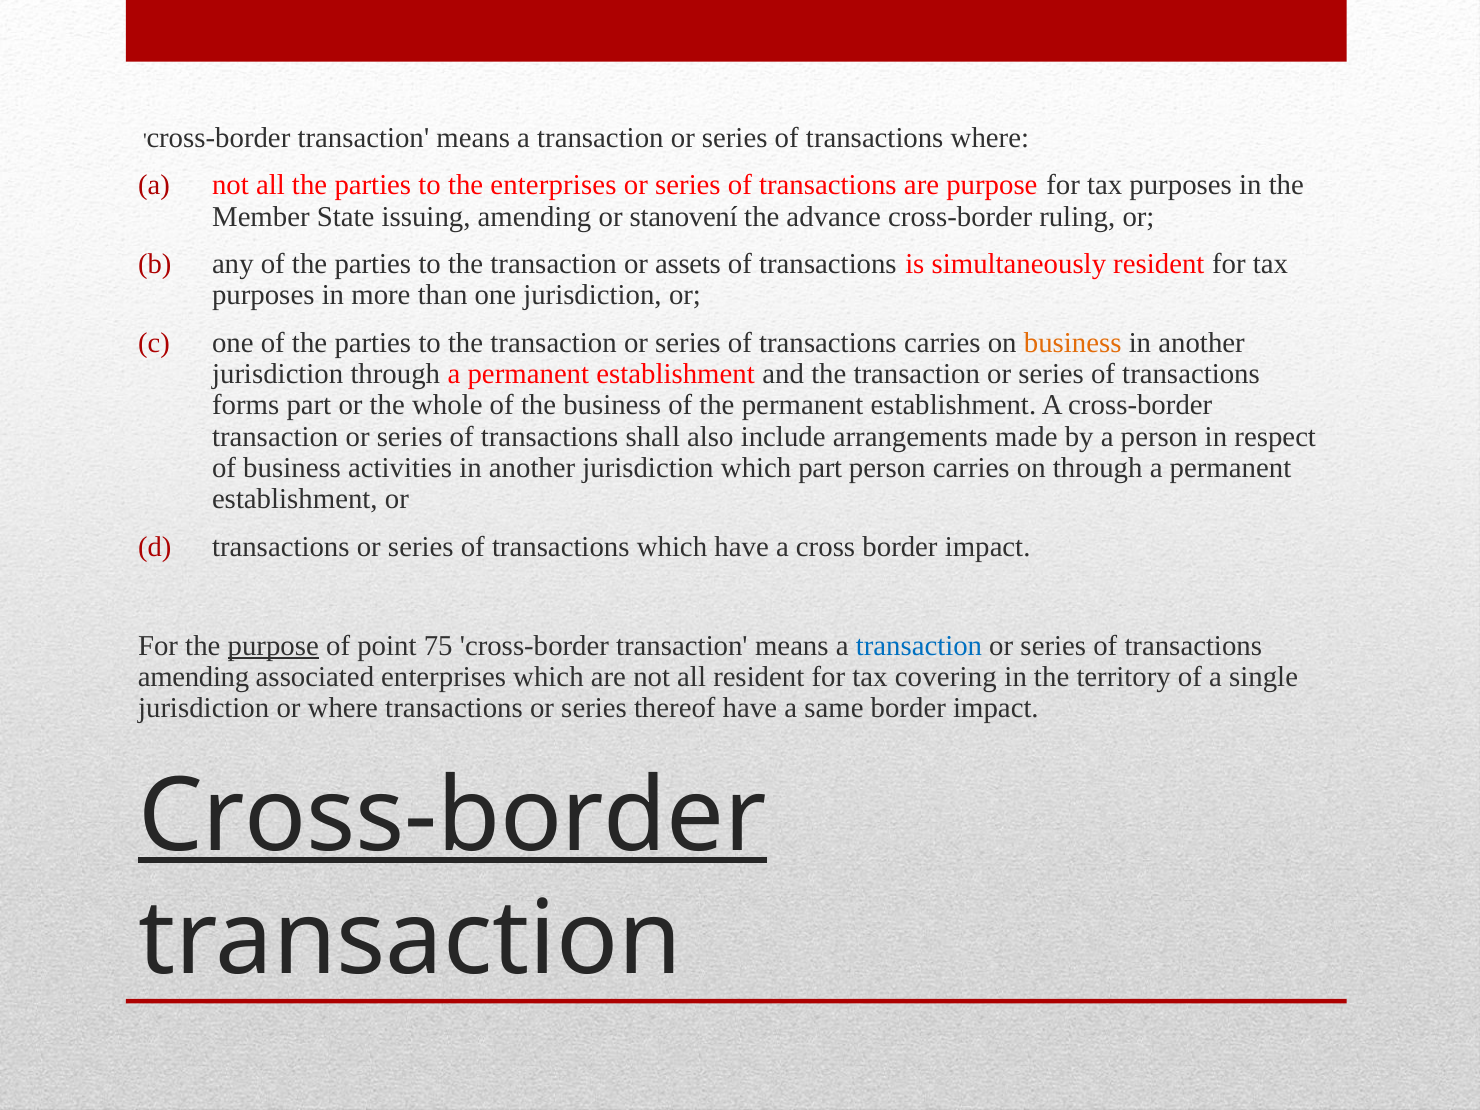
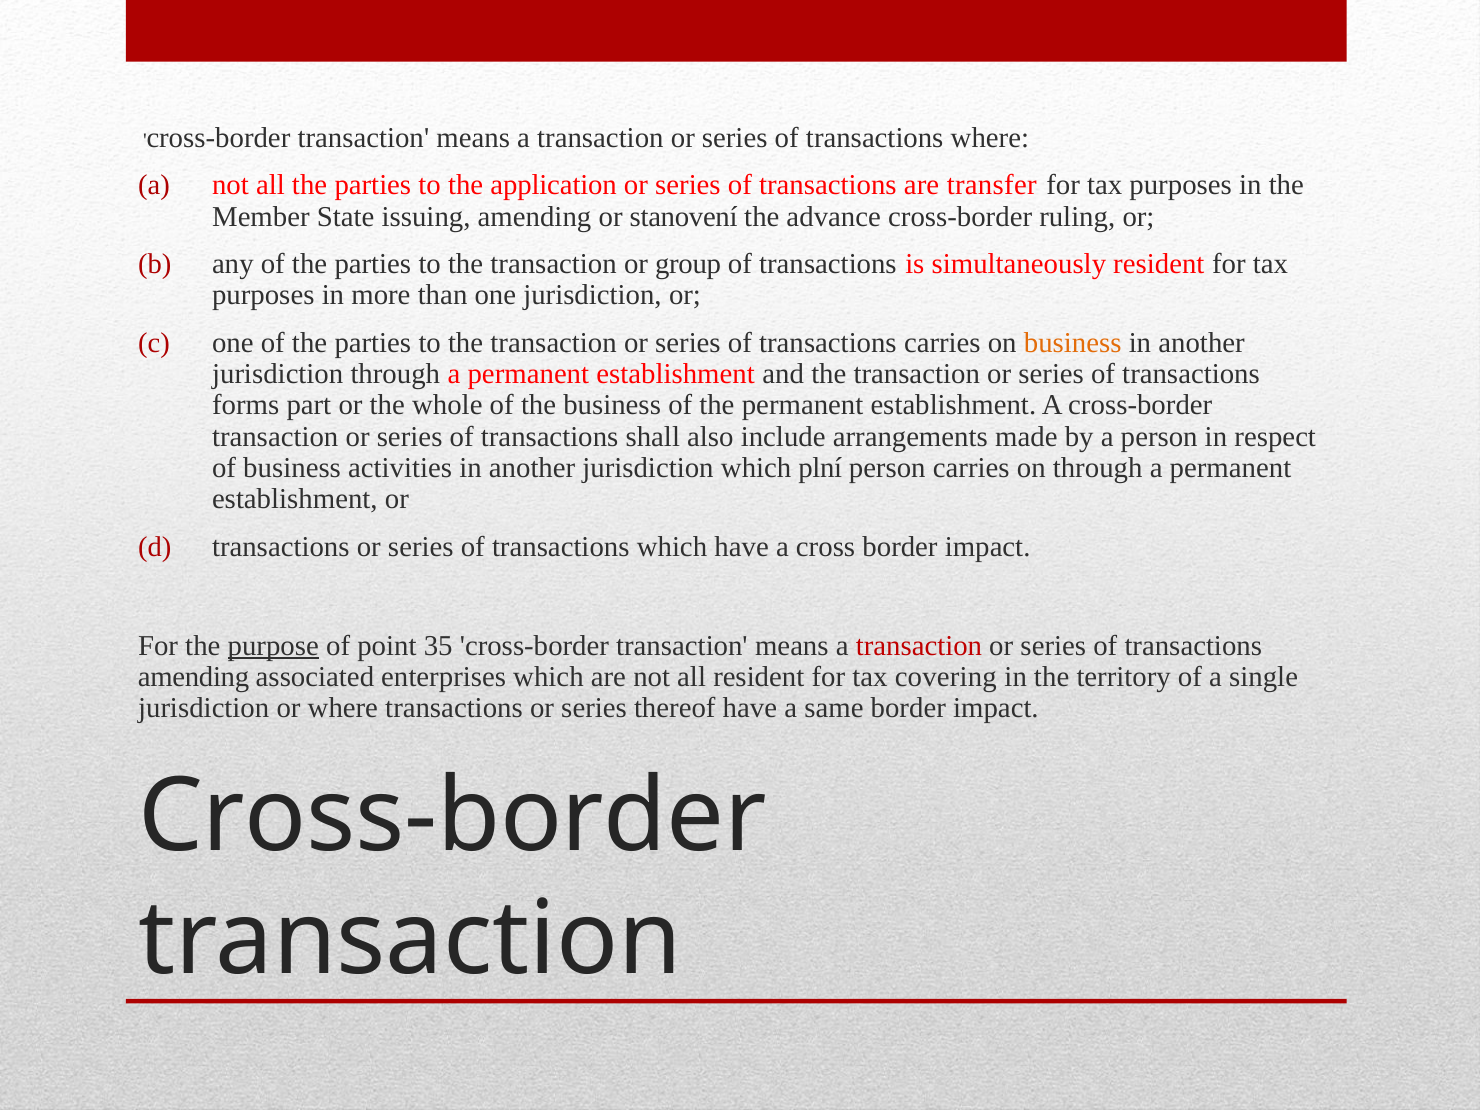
the enterprises: enterprises -> application
are purpose: purpose -> transfer
assets: assets -> group
which part: part -> plní
75: 75 -> 35
transaction at (919, 646) colour: blue -> red
Cross-border at (453, 816) underline: present -> none
